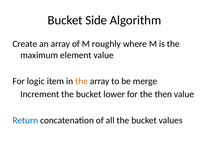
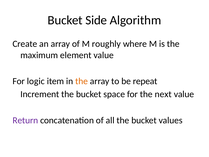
merge: merge -> repeat
lower: lower -> space
then: then -> next
Return colour: blue -> purple
